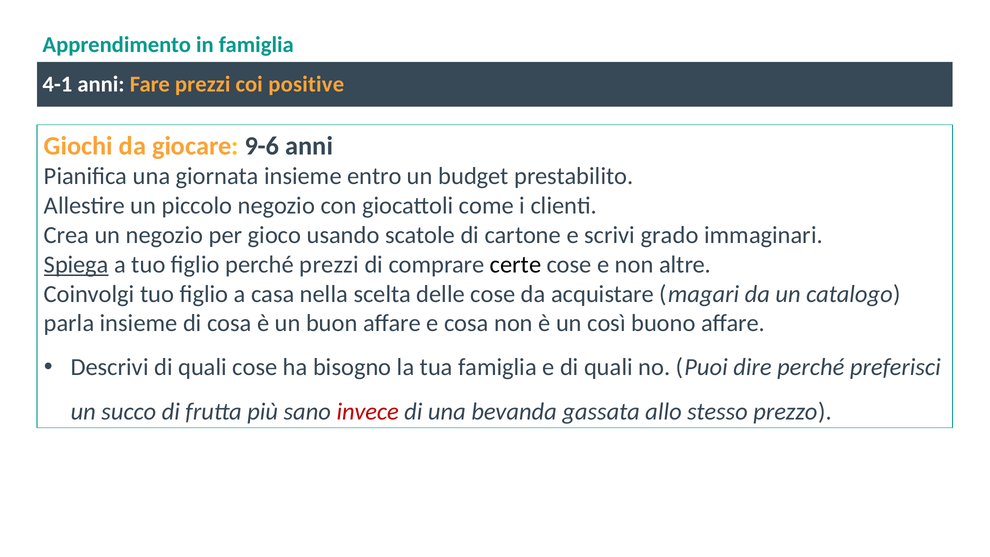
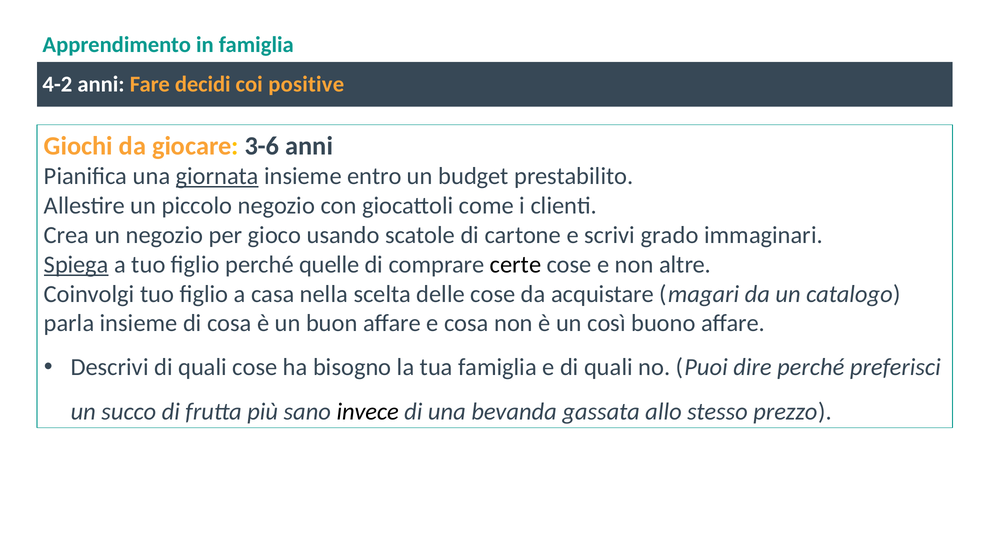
4-1: 4-1 -> 4-2
Fare prezzi: prezzi -> decidi
9-6: 9-6 -> 3-6
giornata underline: none -> present
perché prezzi: prezzi -> quelle
invece colour: red -> black
